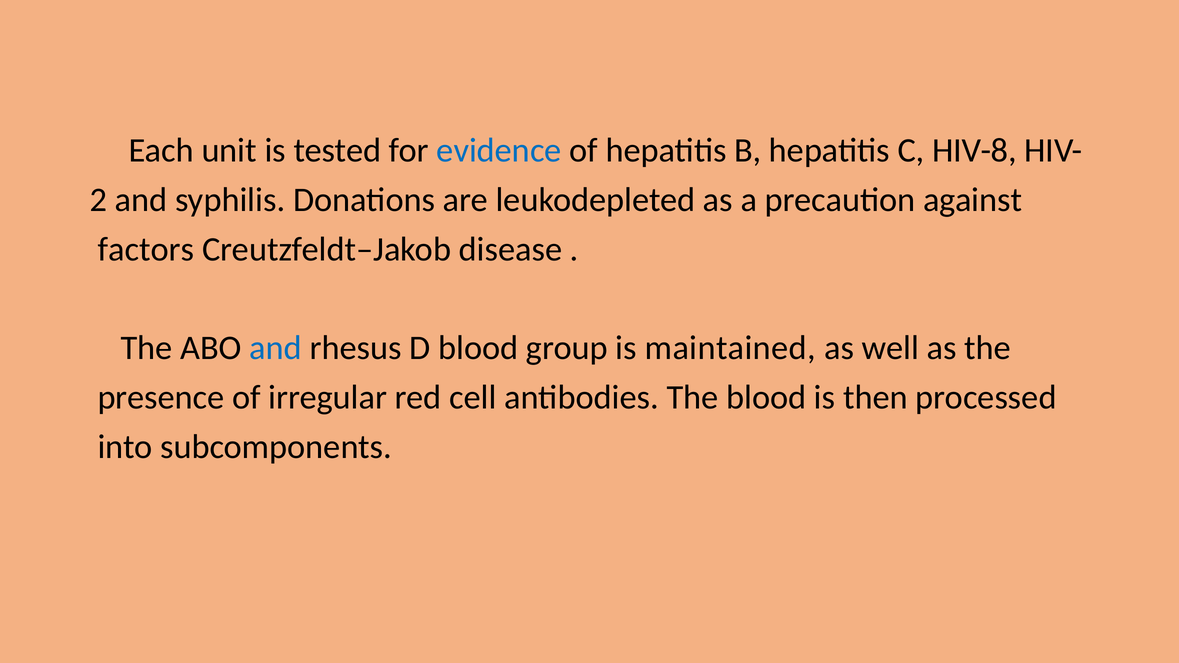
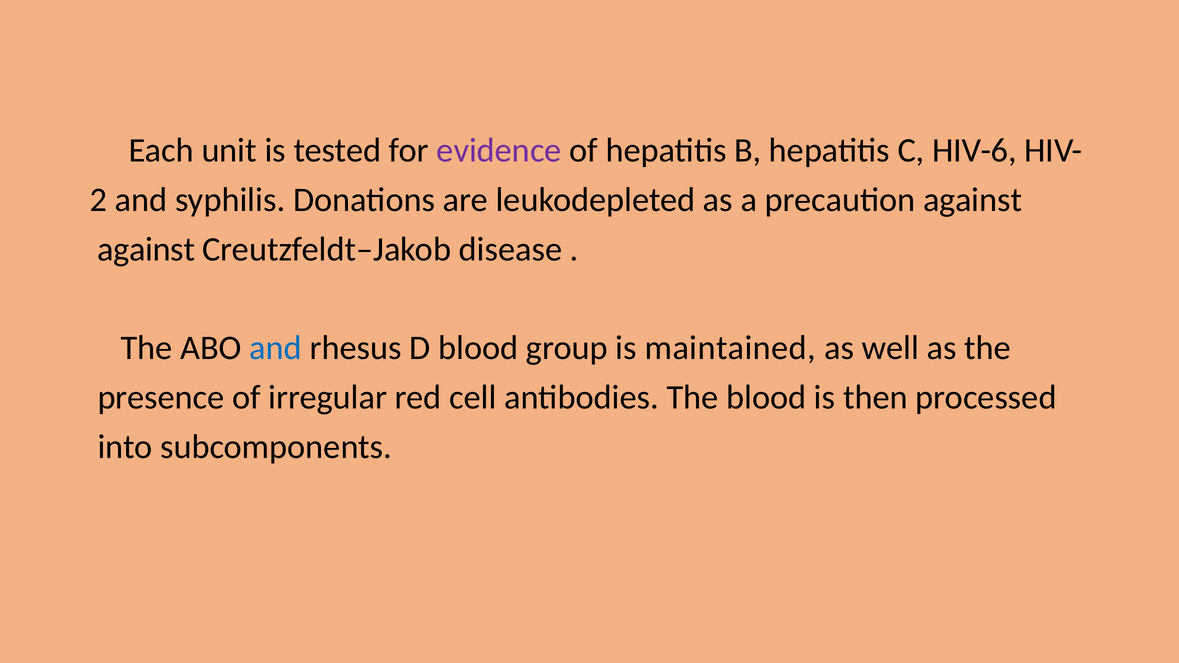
evidence colour: blue -> purple
HIV-8: HIV-8 -> HIV-6
factors at (146, 249): factors -> against
